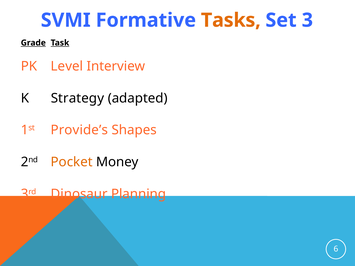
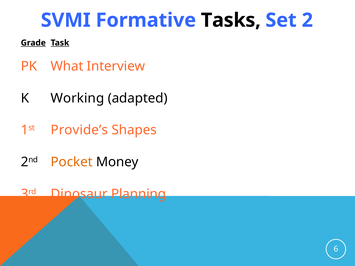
Tasks colour: orange -> black
3: 3 -> 2
Level: Level -> What
Strategy: Strategy -> Working
